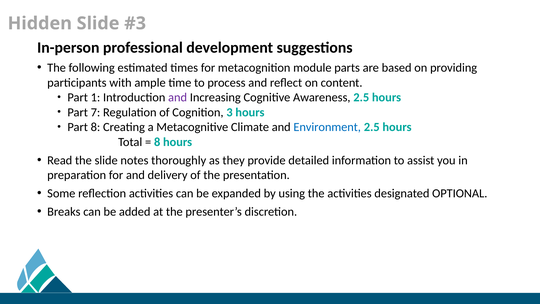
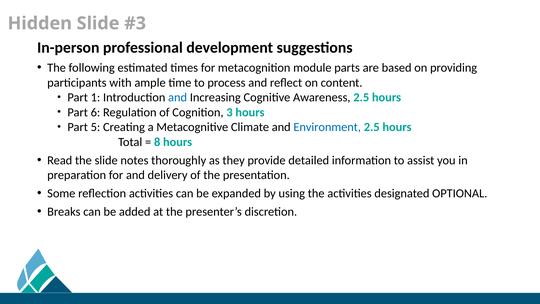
and at (178, 97) colour: purple -> blue
7: 7 -> 6
Part 8: 8 -> 5
